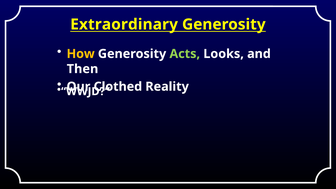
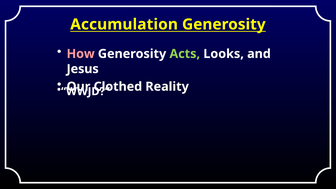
Extraordinary: Extraordinary -> Accumulation
How colour: yellow -> pink
Then: Then -> Jesus
